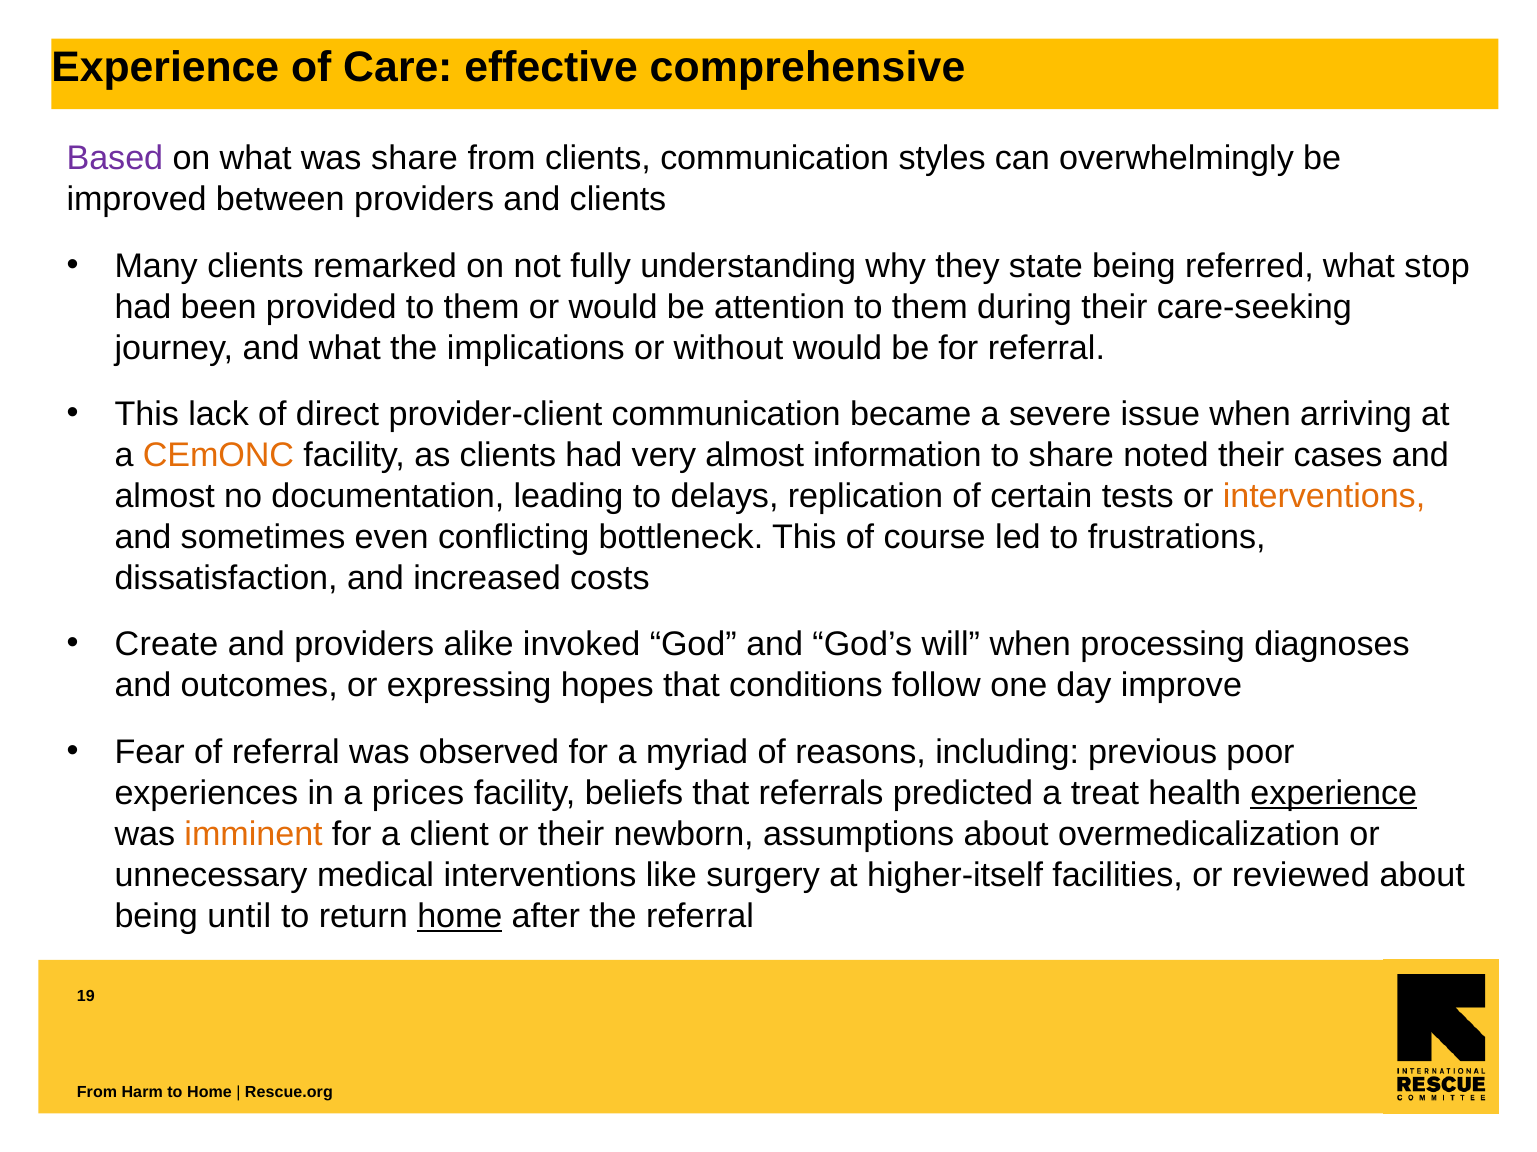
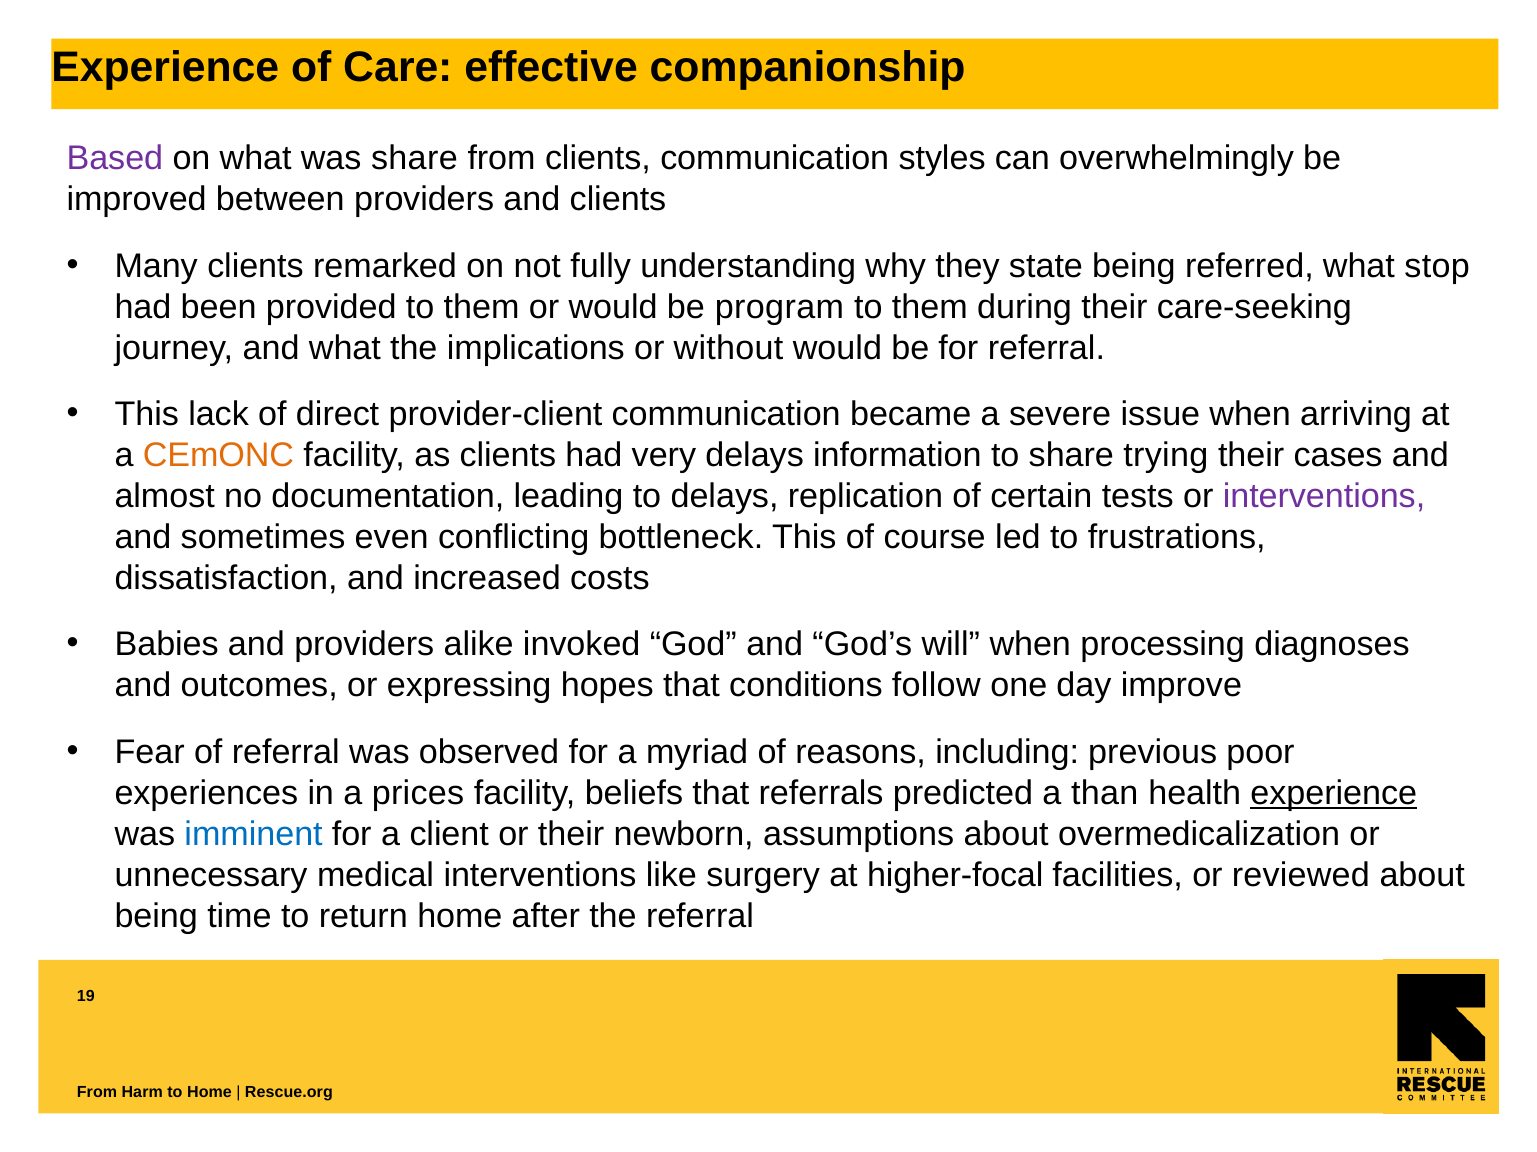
comprehensive: comprehensive -> companionship
attention: attention -> program
very almost: almost -> delays
noted: noted -> trying
interventions at (1324, 497) colour: orange -> purple
Create: Create -> Babies
treat: treat -> than
imminent colour: orange -> blue
higher-itself: higher-itself -> higher-focal
until: until -> time
home at (460, 917) underline: present -> none
